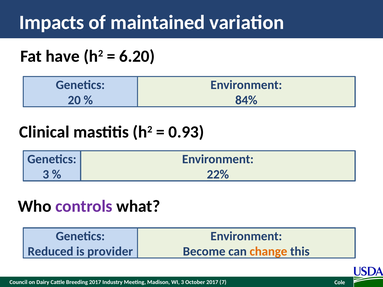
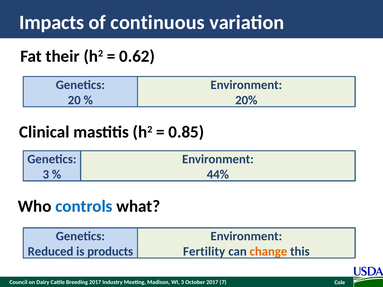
maintained: maintained -> continuous
have: have -> their
6.20: 6.20 -> 0.62
84%: 84% -> 20%
0.93: 0.93 -> 0.85
22%: 22% -> 44%
controls colour: purple -> blue
provider: provider -> products
Become: Become -> Fertility
